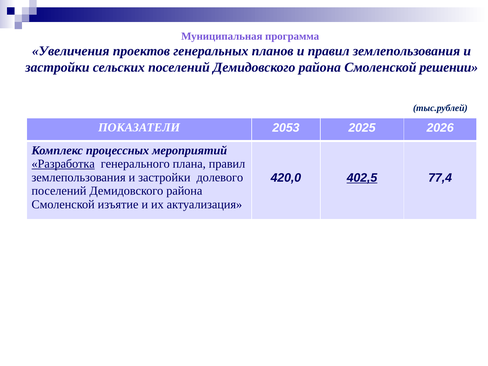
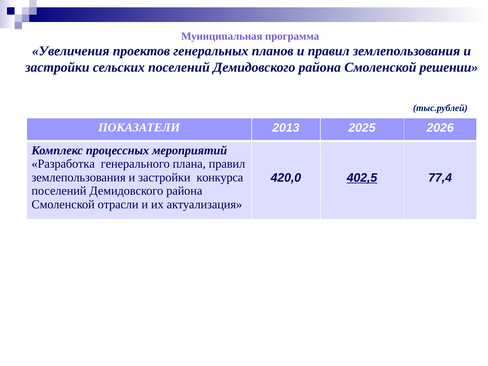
2053: 2053 -> 2013
Разработка underline: present -> none
долевого: долевого -> конкурса
изъятие: изъятие -> отрасли
